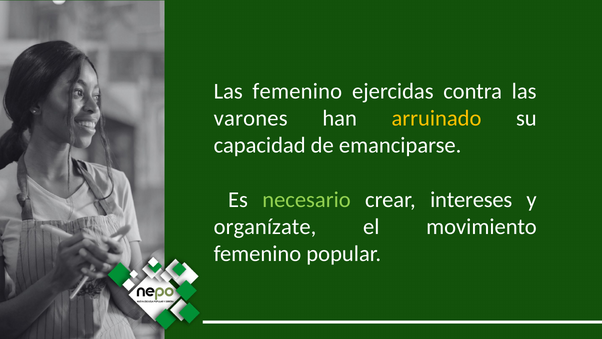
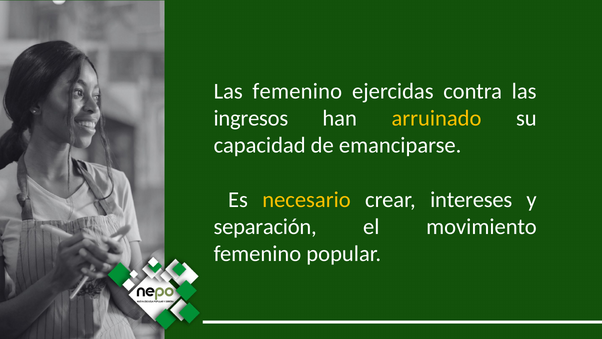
varones: varones -> ingresos
necesario colour: light green -> yellow
organízate: organízate -> separación
